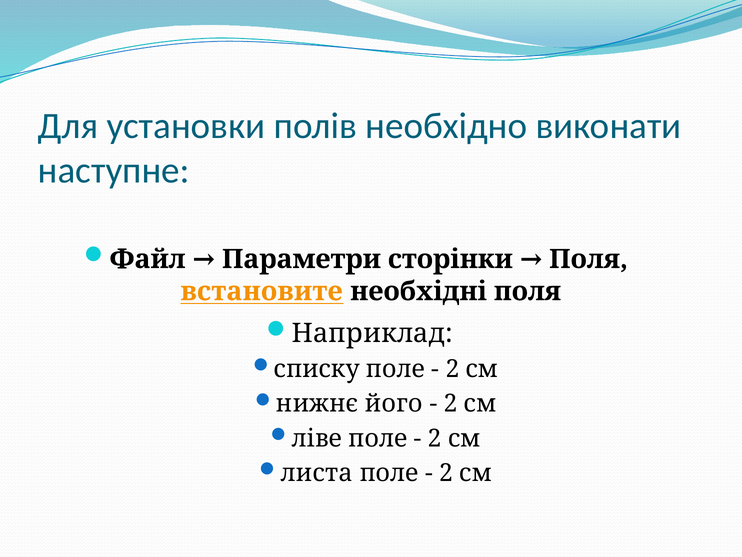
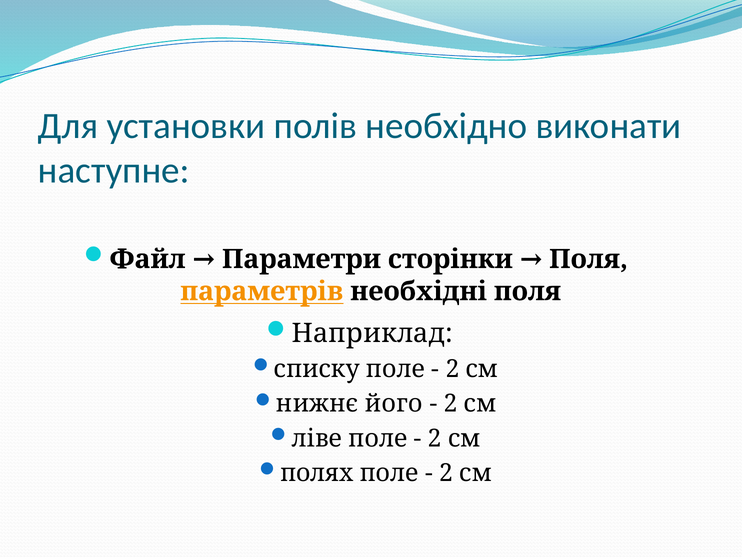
встановите: встановите -> параметрів
листа: листа -> полях
